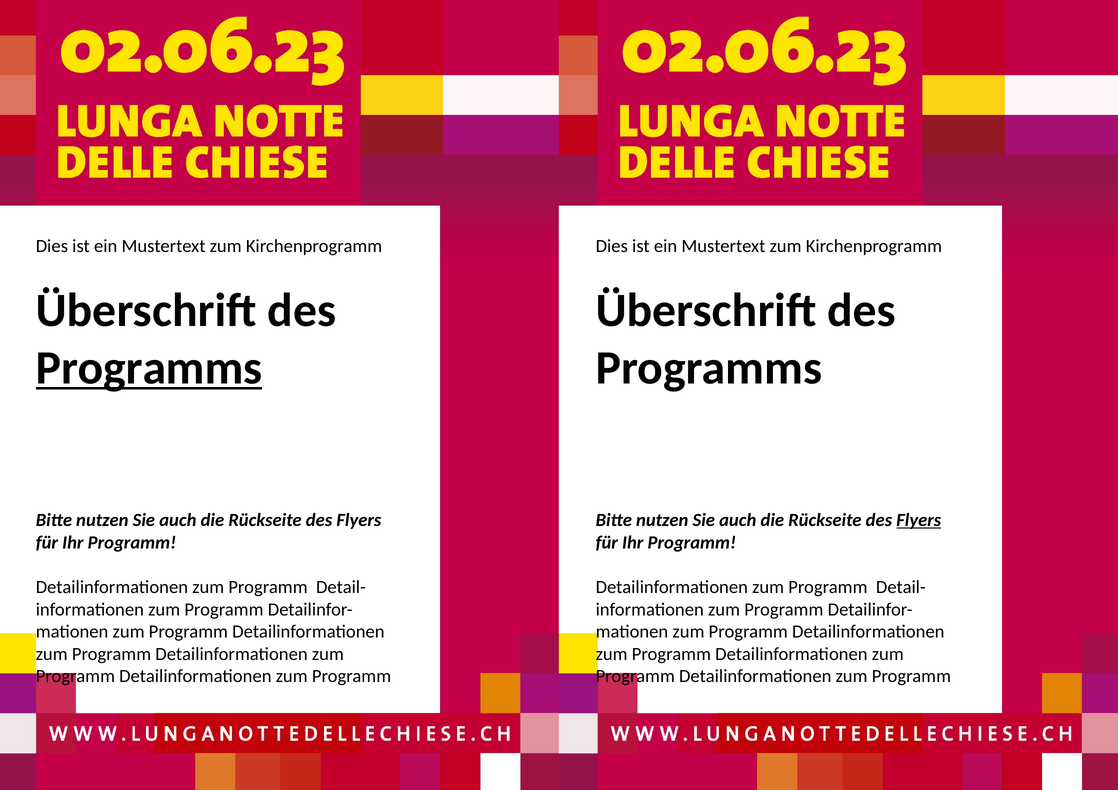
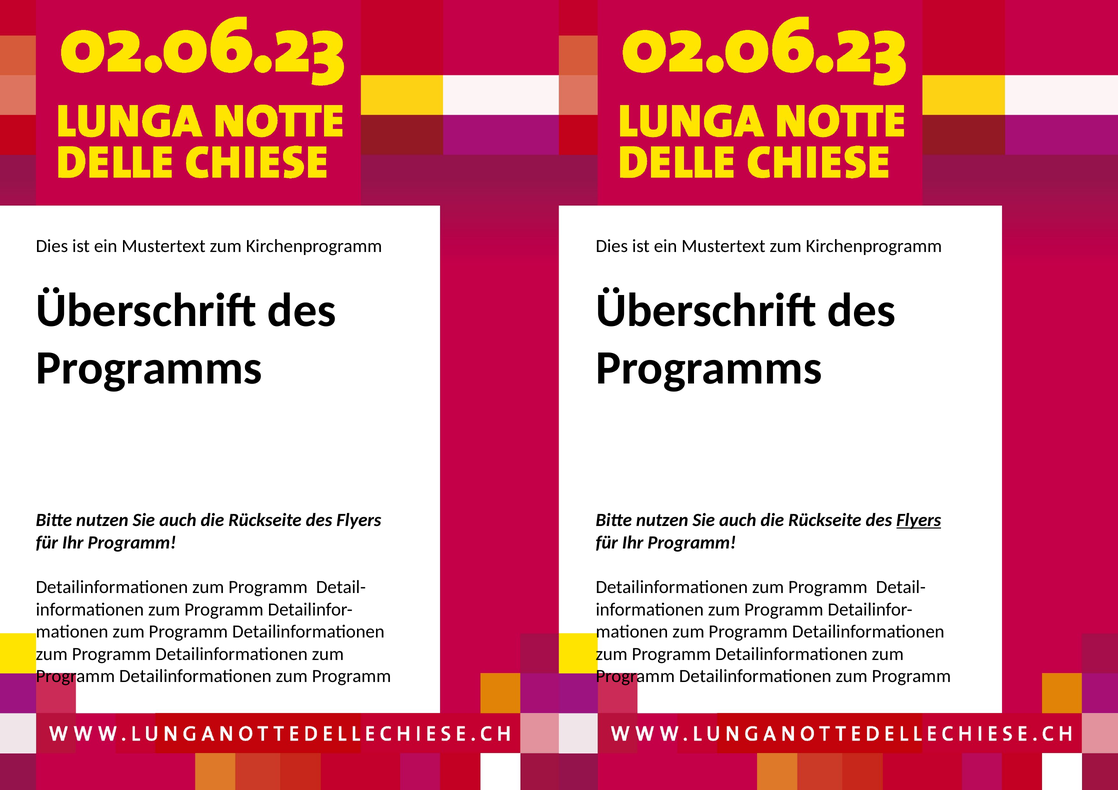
Programms at (149, 368) underline: present -> none
